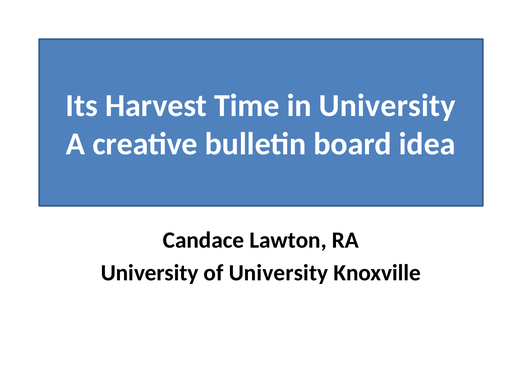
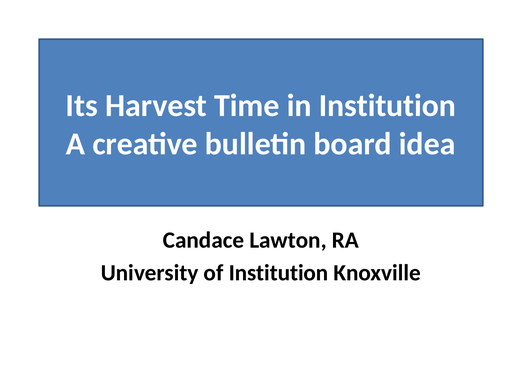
in University: University -> Institution
of University: University -> Institution
